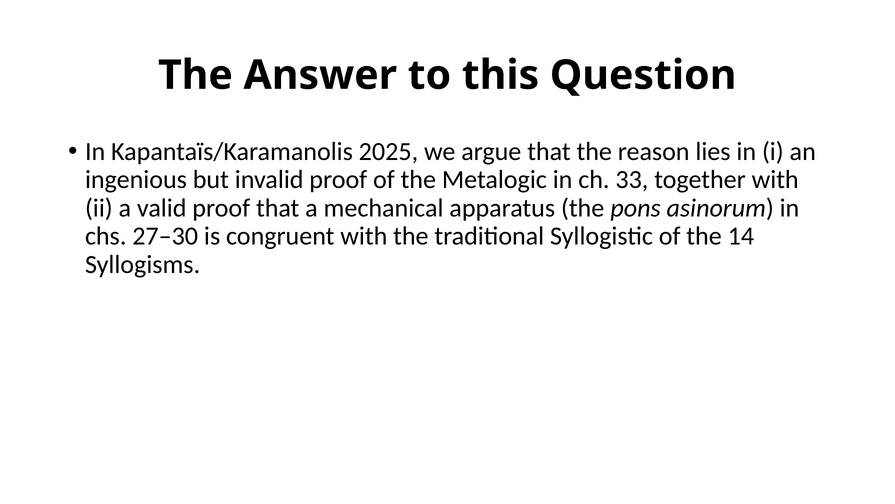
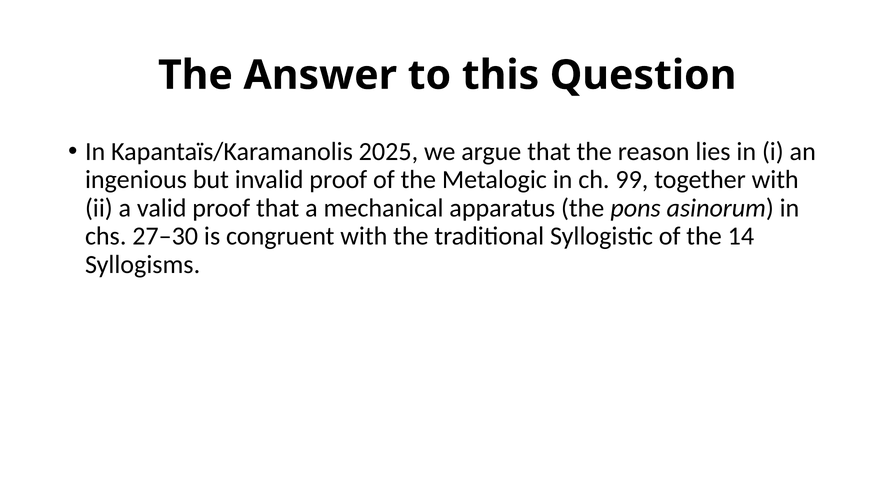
33: 33 -> 99
